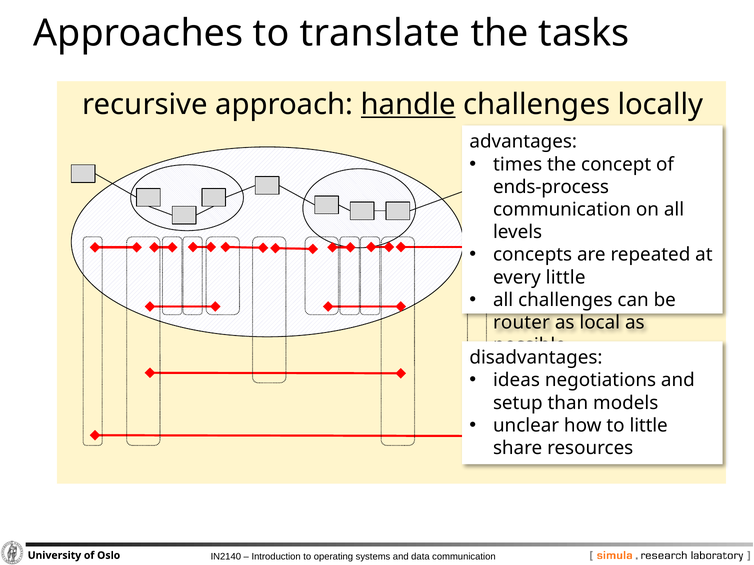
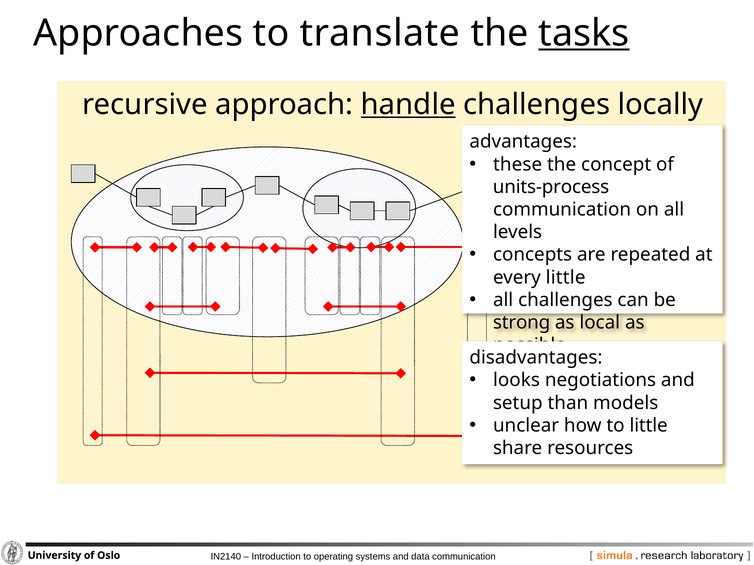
tasks underline: none -> present
times: times -> these
ends-process: ends-process -> units-process
router: router -> strong
ideas: ideas -> looks
